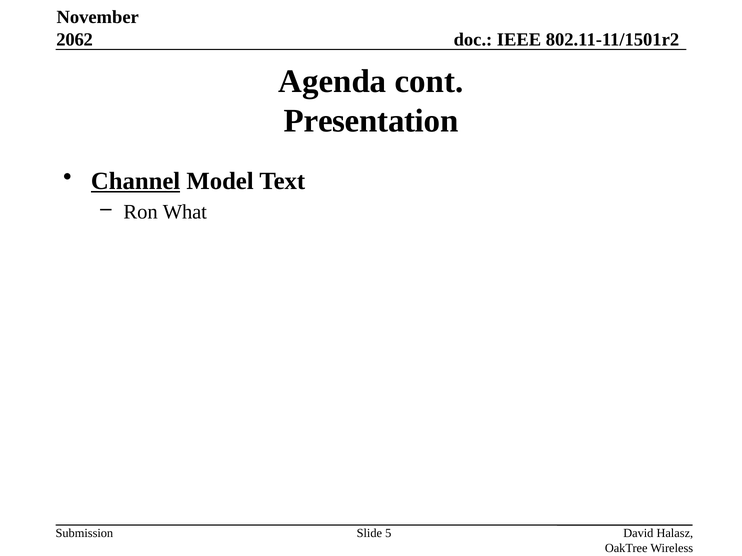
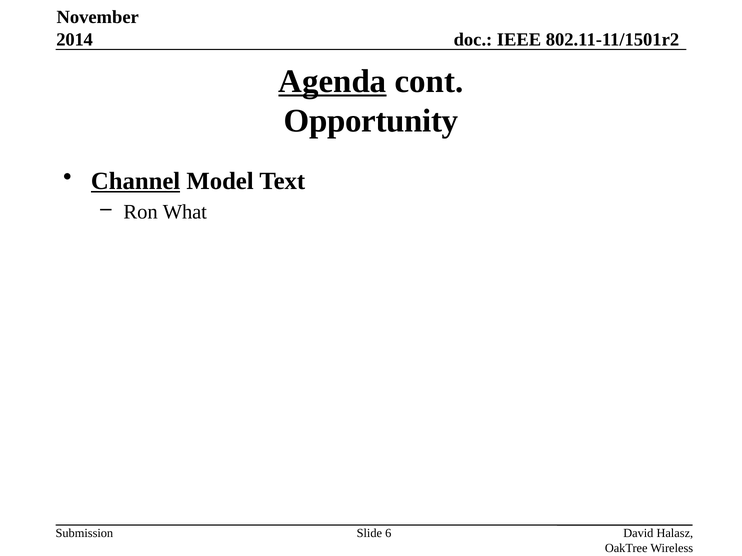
2062: 2062 -> 2014
Agenda underline: none -> present
Presentation: Presentation -> Opportunity
5: 5 -> 6
